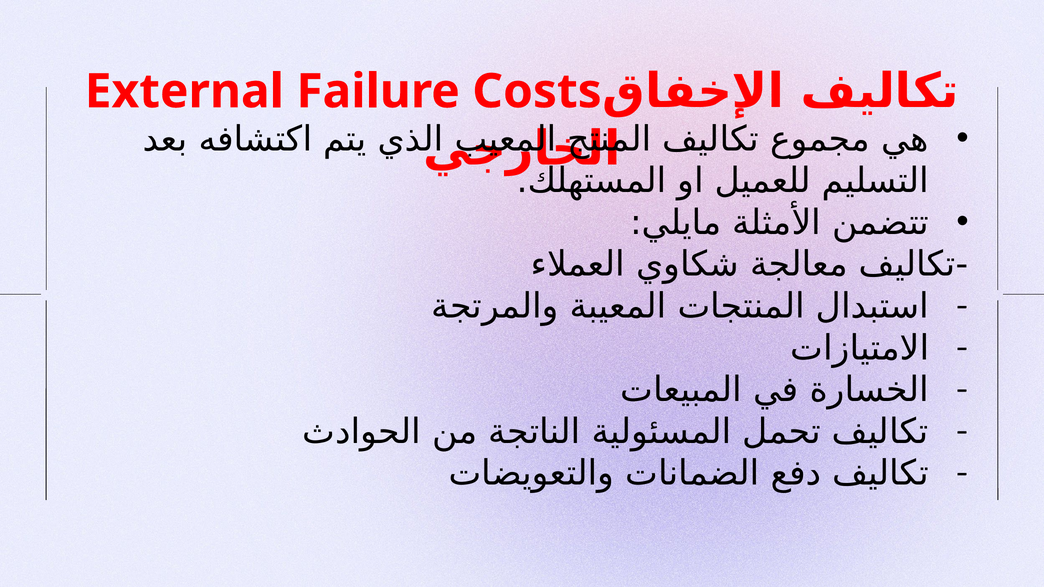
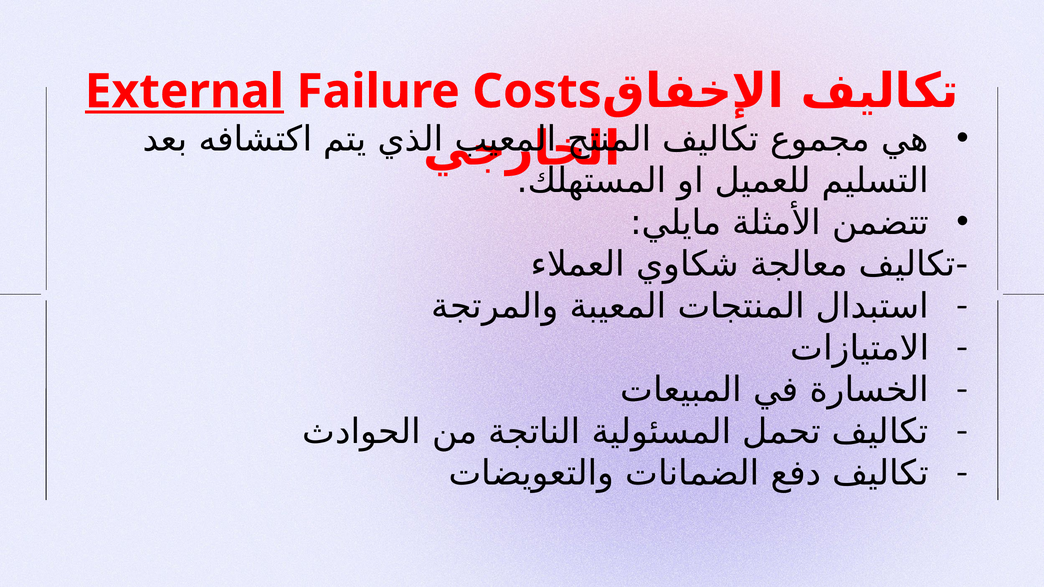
External underline: none -> present
